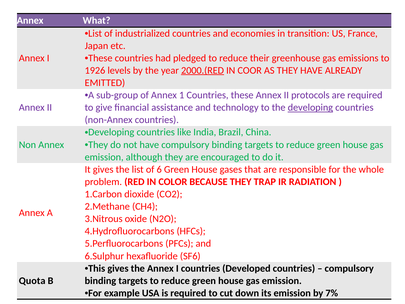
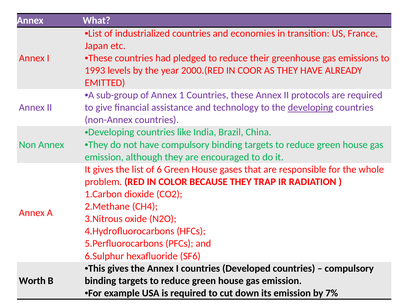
1926: 1926 -> 1993
2000.(RED underline: present -> none
Quota: Quota -> Worth
